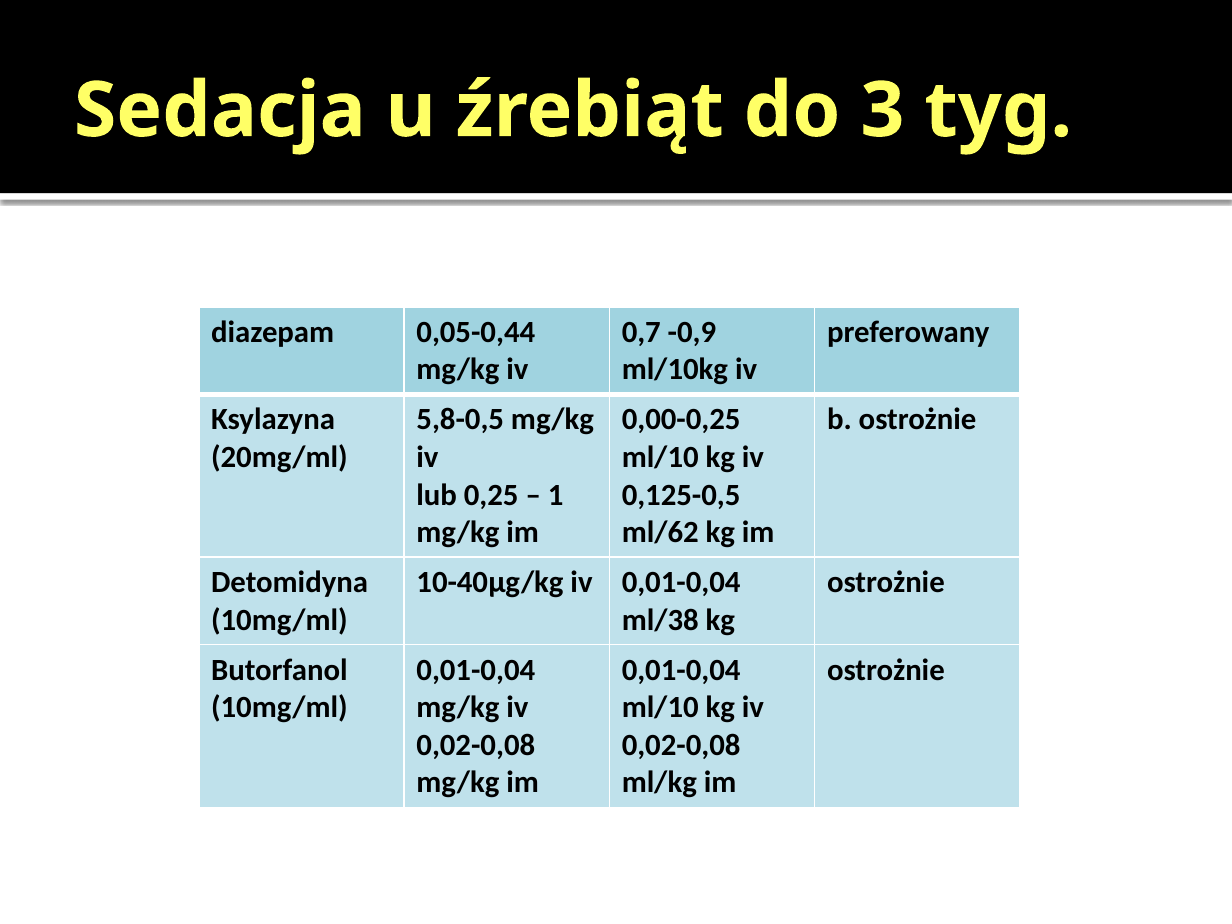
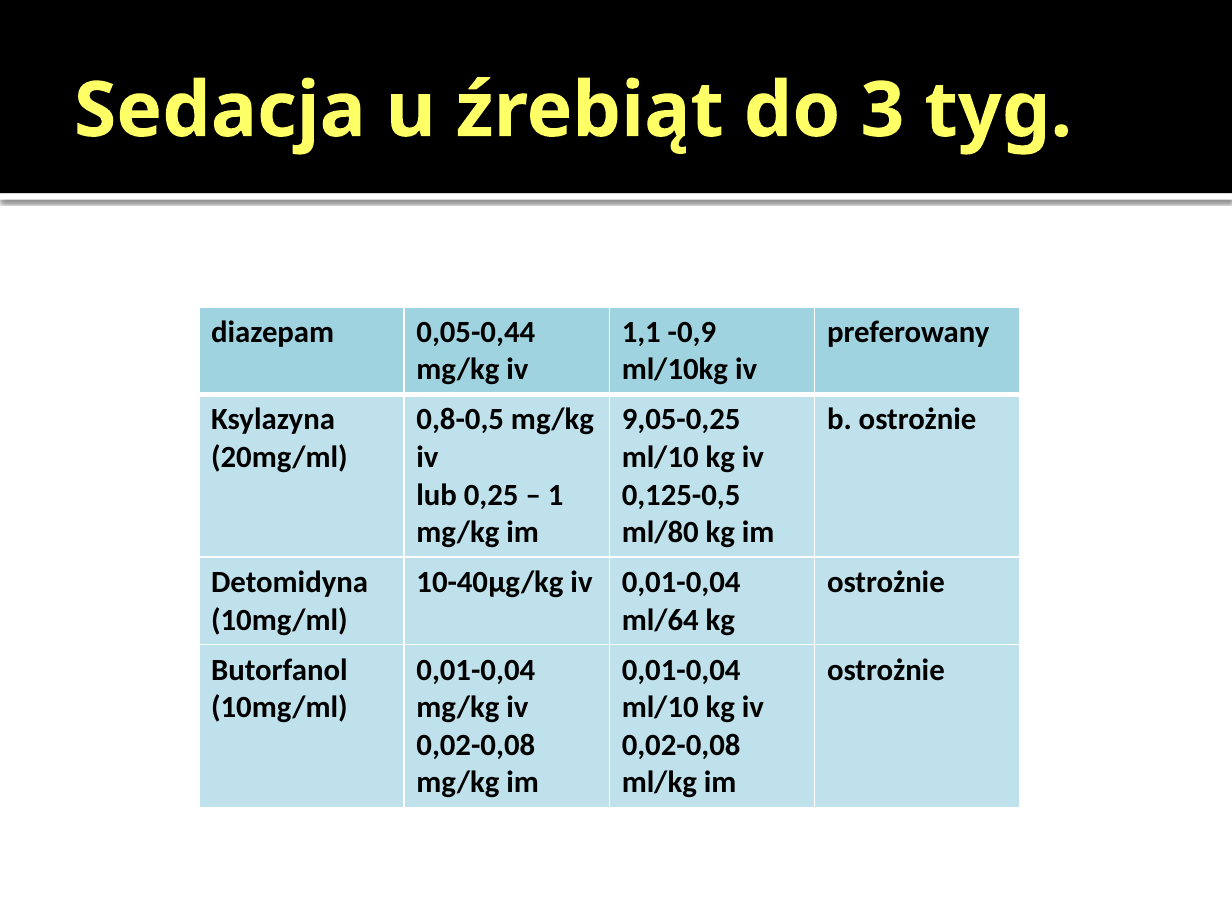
0,7: 0,7 -> 1,1
5,8-0,5: 5,8-0,5 -> 0,8-0,5
0,00-0,25: 0,00-0,25 -> 9,05-0,25
ml/62: ml/62 -> ml/80
ml/38: ml/38 -> ml/64
